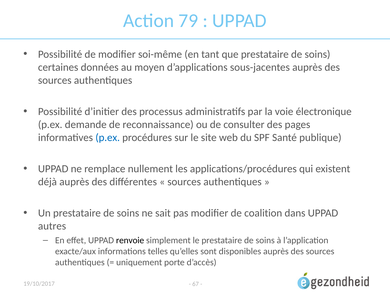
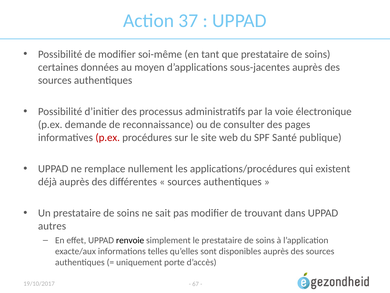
79: 79 -> 37
p.ex at (108, 137) colour: blue -> red
coalition: coalition -> trouvant
